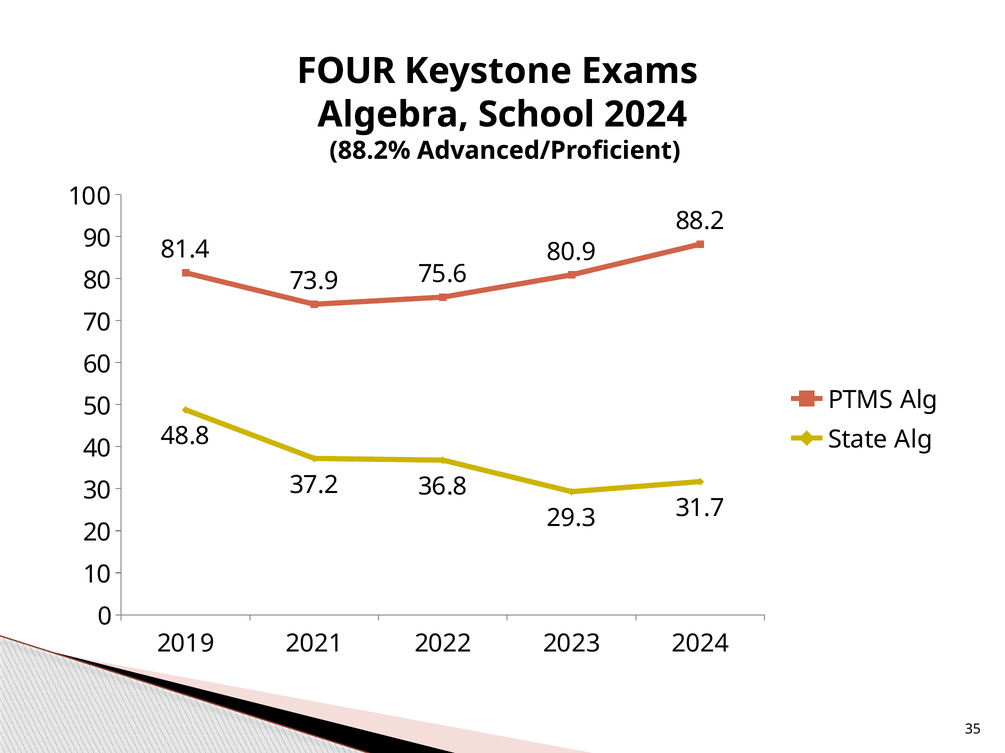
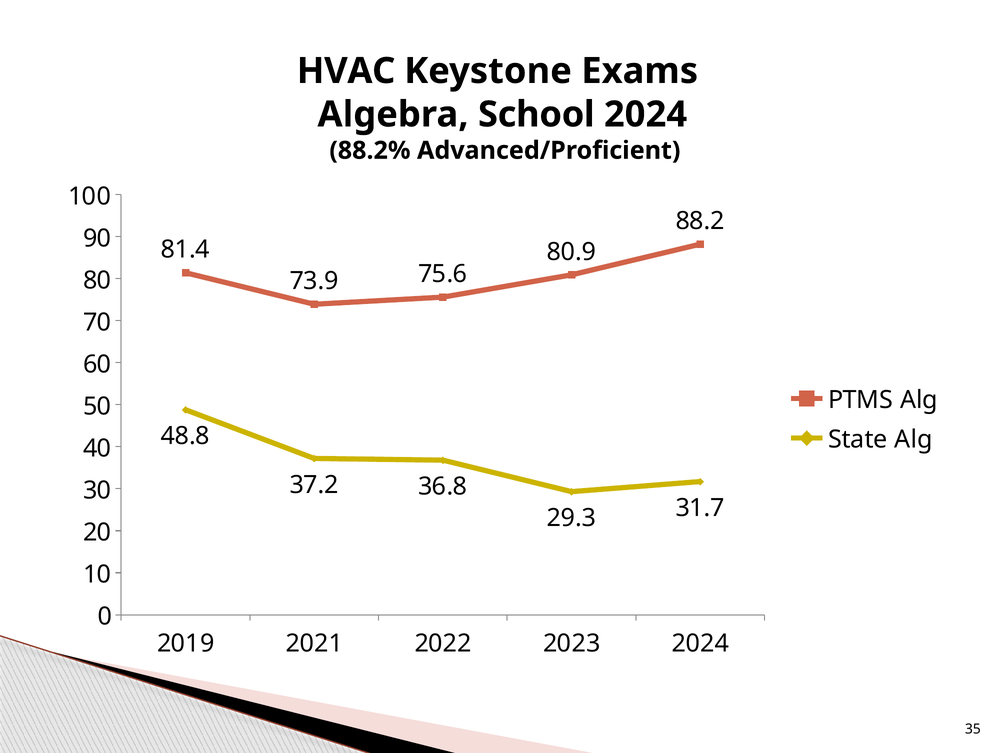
FOUR: FOUR -> HVAC
